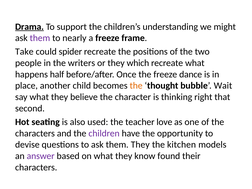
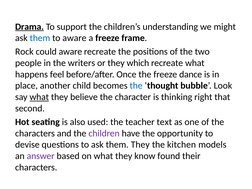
them at (40, 38) colour: purple -> blue
to nearly: nearly -> aware
Take: Take -> Rock
could spider: spider -> aware
half: half -> feel
the at (136, 86) colour: orange -> blue
Wait: Wait -> Look
what at (39, 97) underline: none -> present
love: love -> text
